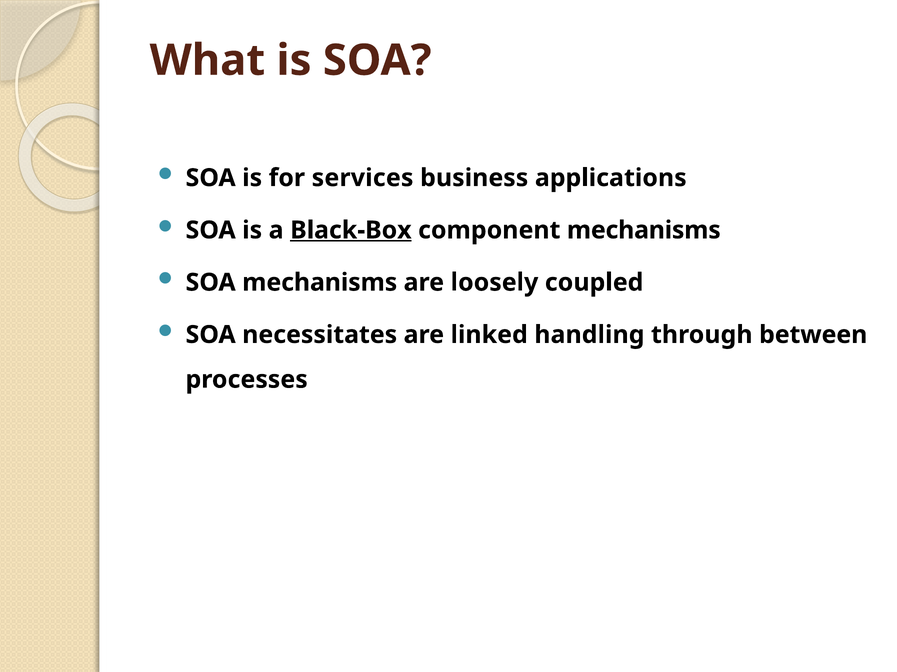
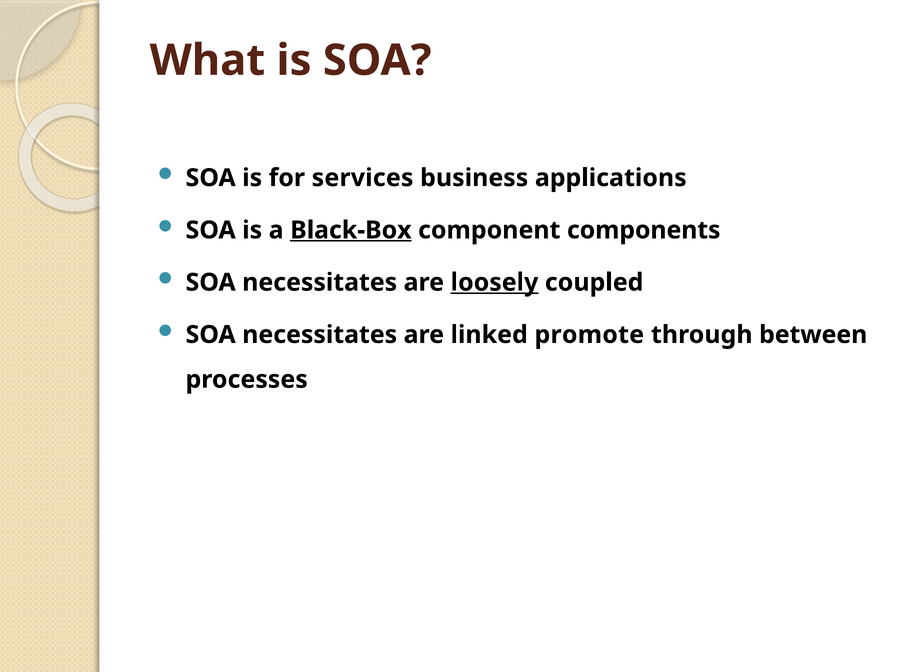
component mechanisms: mechanisms -> components
mechanisms at (320, 283): mechanisms -> necessitates
loosely underline: none -> present
handling: handling -> promote
